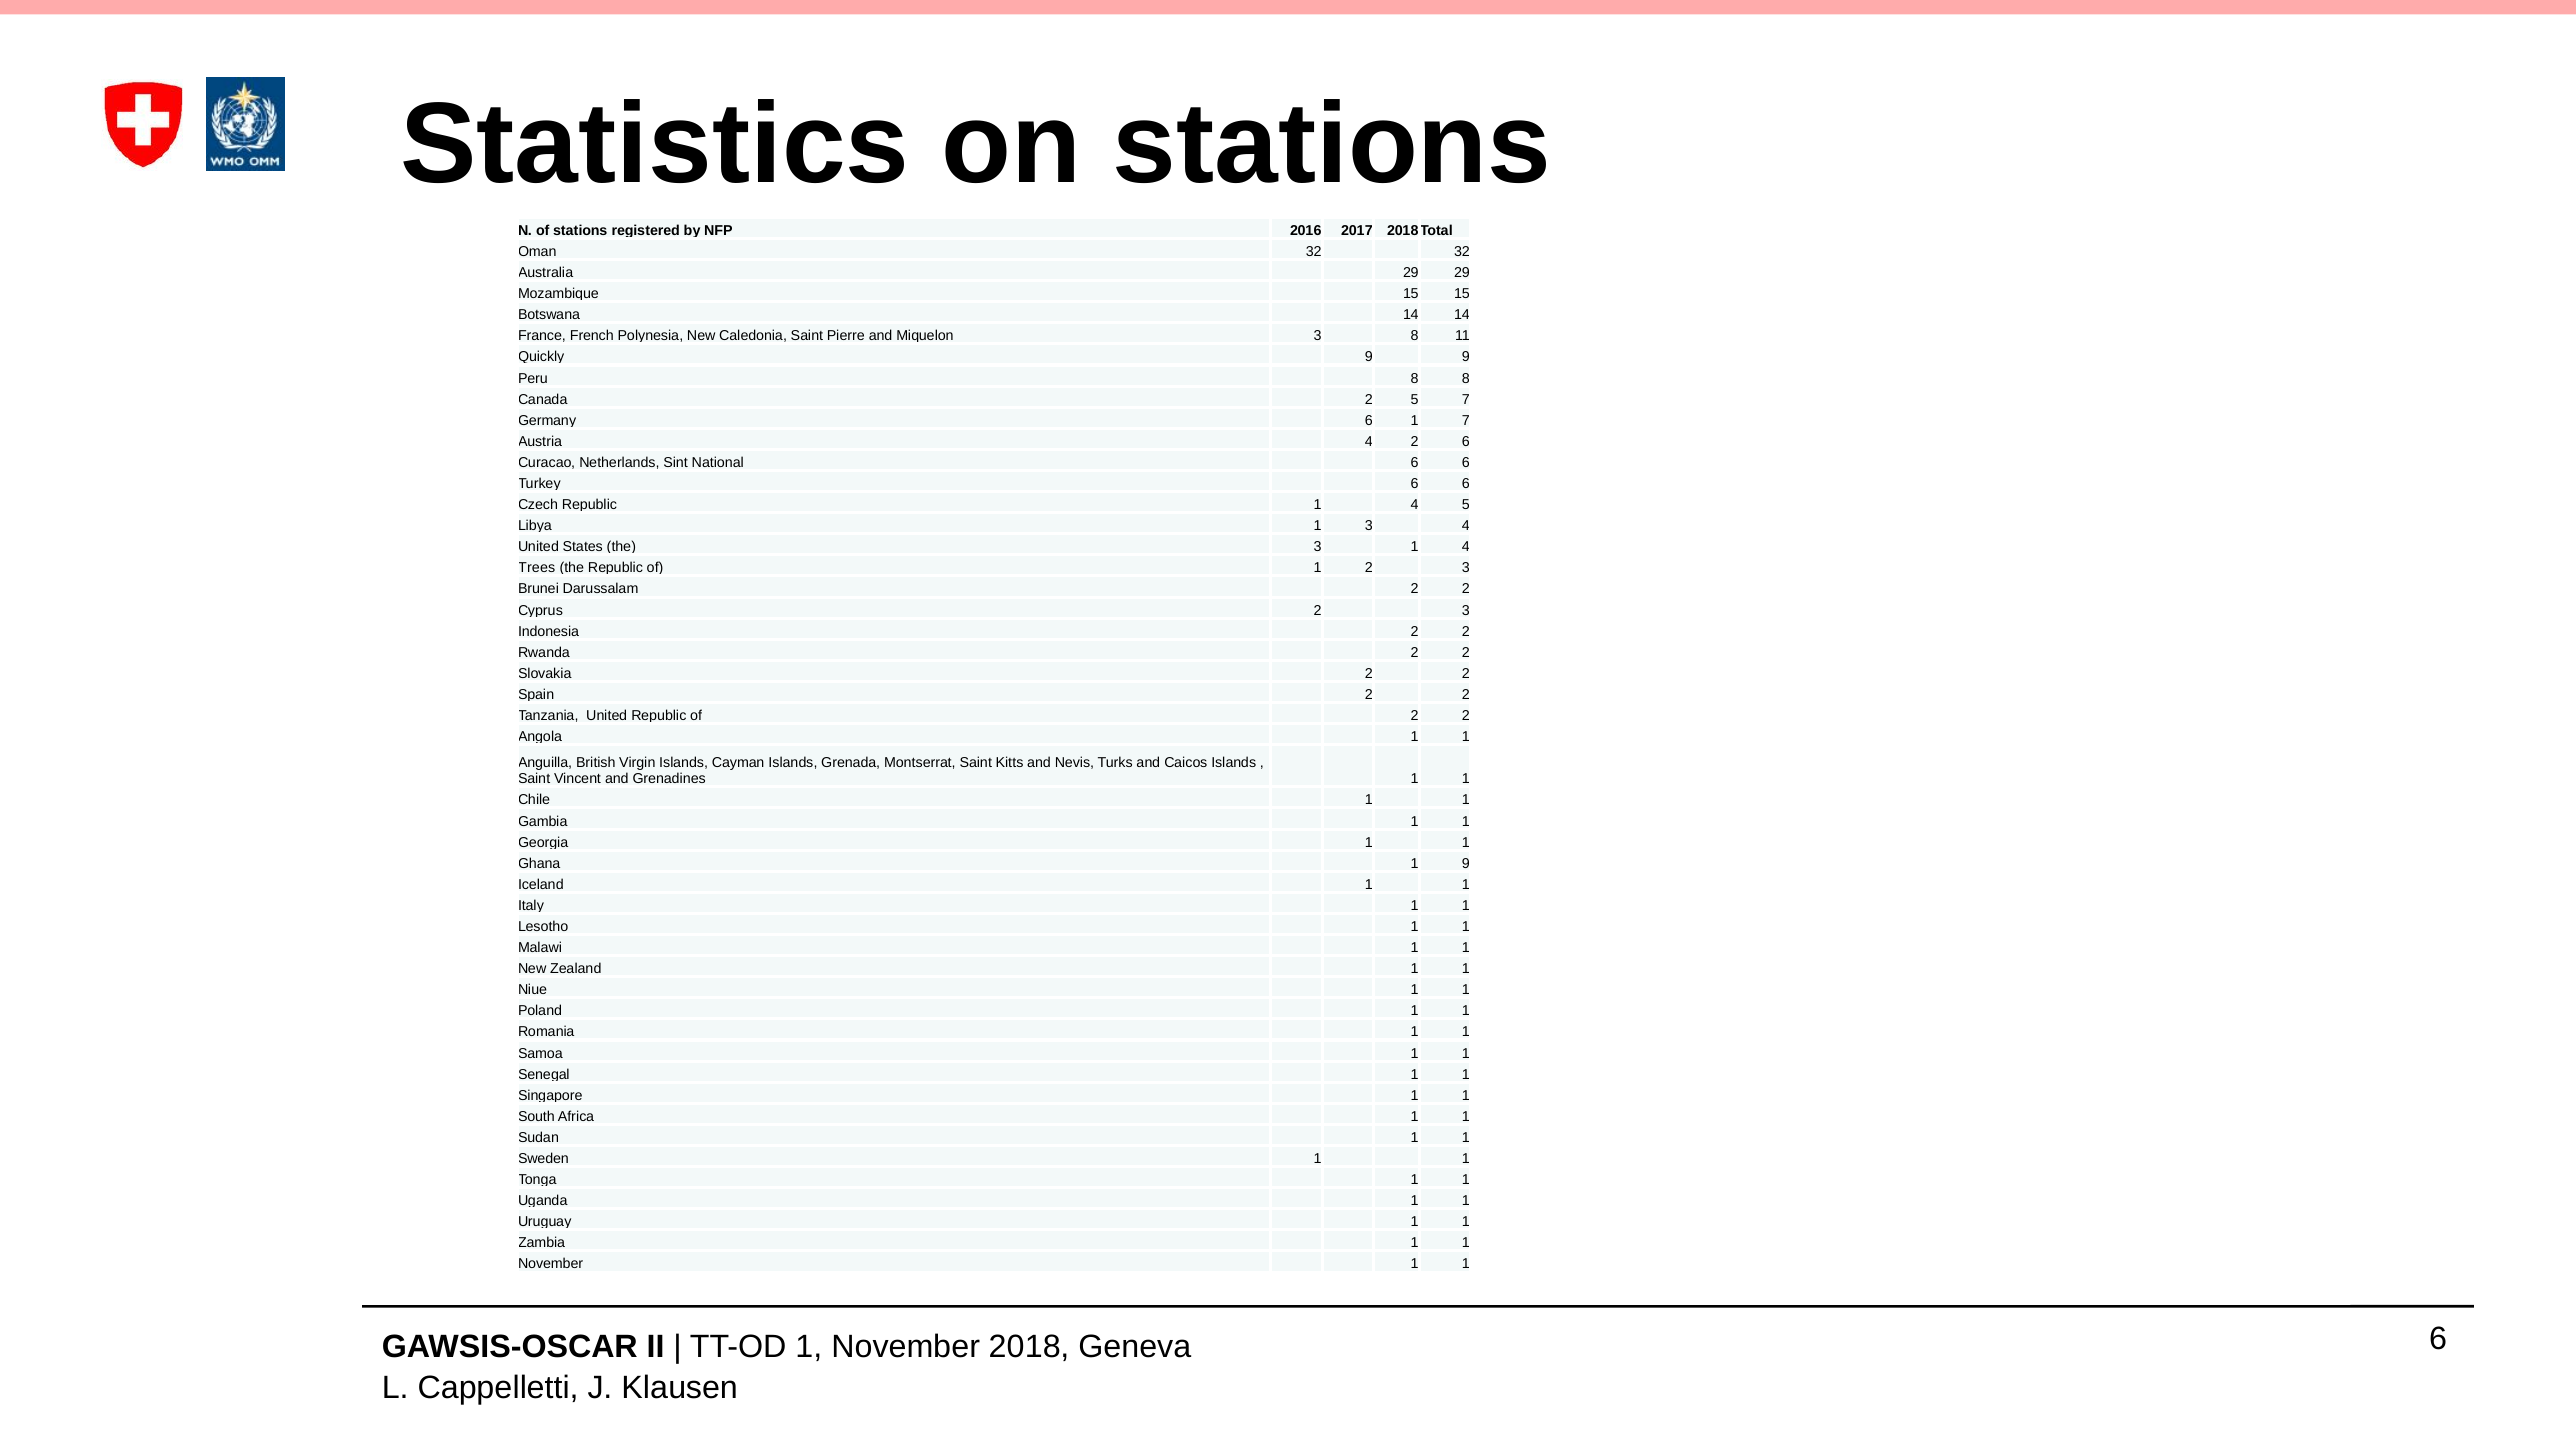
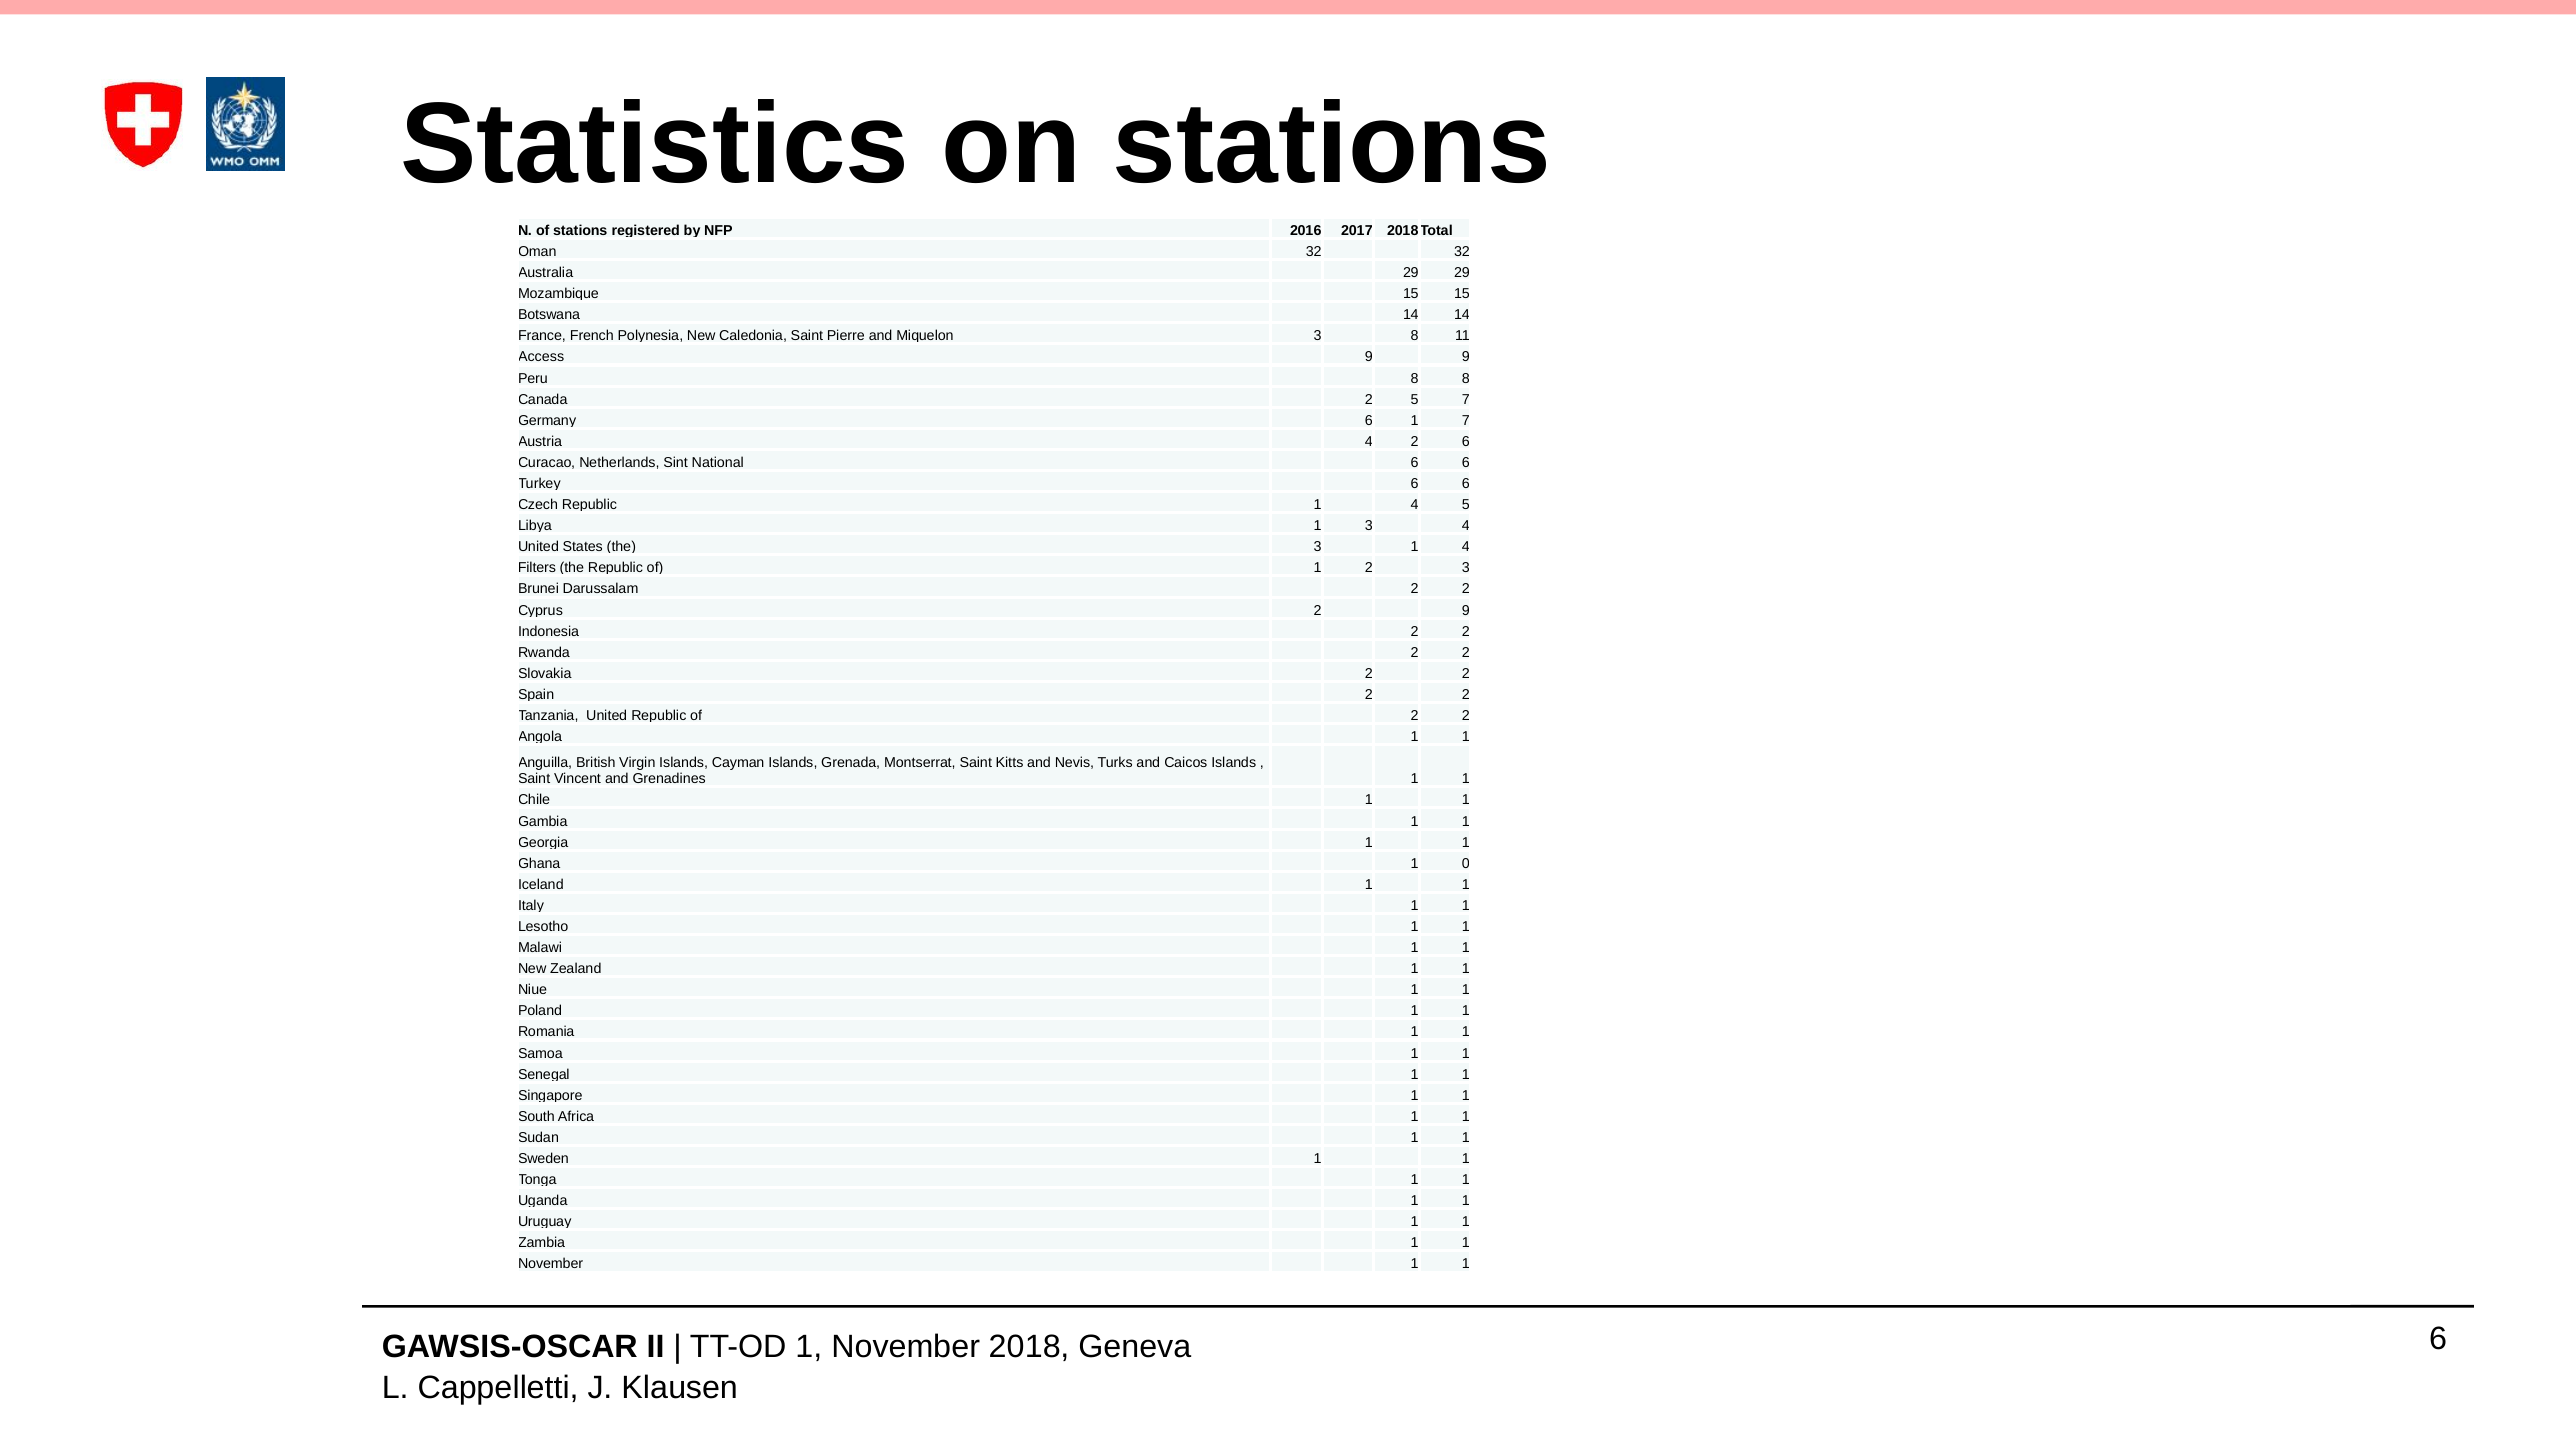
Quickly: Quickly -> Access
Trees: Trees -> Filters
Cyprus 2 3: 3 -> 9
1 9: 9 -> 0
